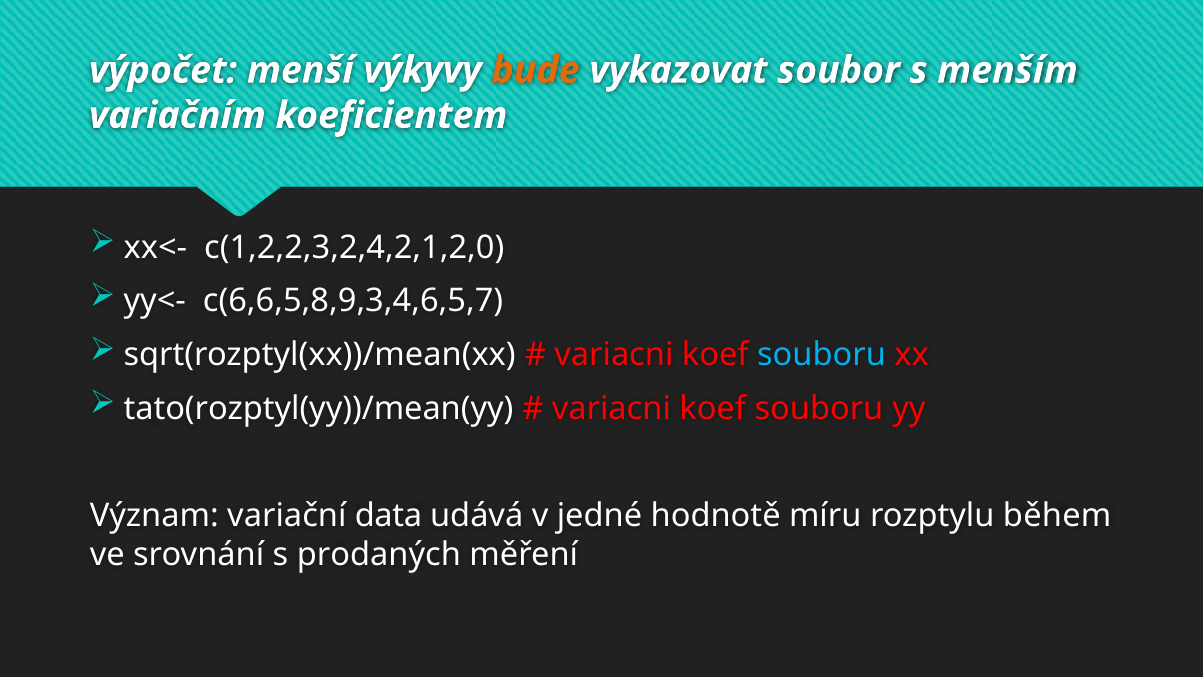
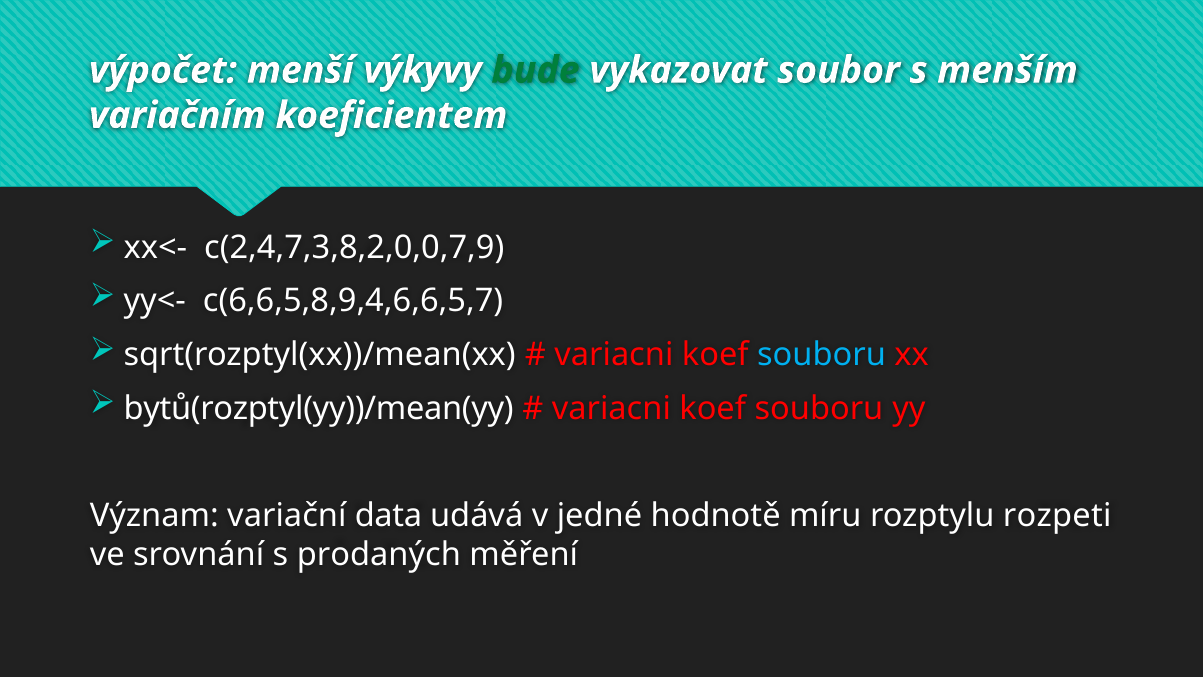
bude colour: orange -> green
c(1,2,2,3,2,4,2,1,2,0: c(1,2,2,3,2,4,2,1,2,0 -> c(2,4,7,3,8,2,0,0,7,9
c(6,6,5,8,9,3,4,6,5,7: c(6,6,5,8,9,3,4,6,5,7 -> c(6,6,5,8,9,4,6,6,5,7
tato(rozptyl(yy))/mean(yy: tato(rozptyl(yy))/mean(yy -> bytů(rozptyl(yy))/mean(yy
během: během -> rozpeti
